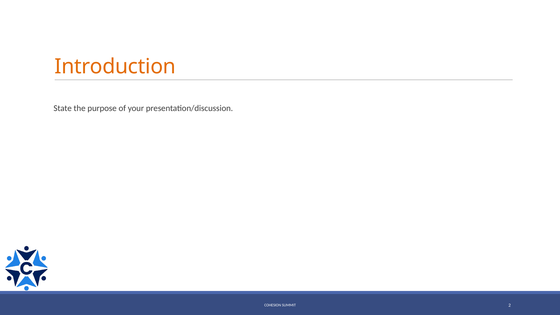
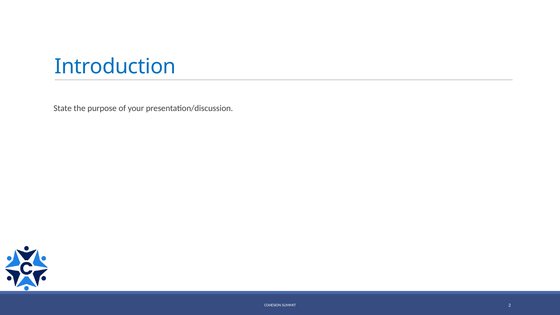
Introduction colour: orange -> blue
